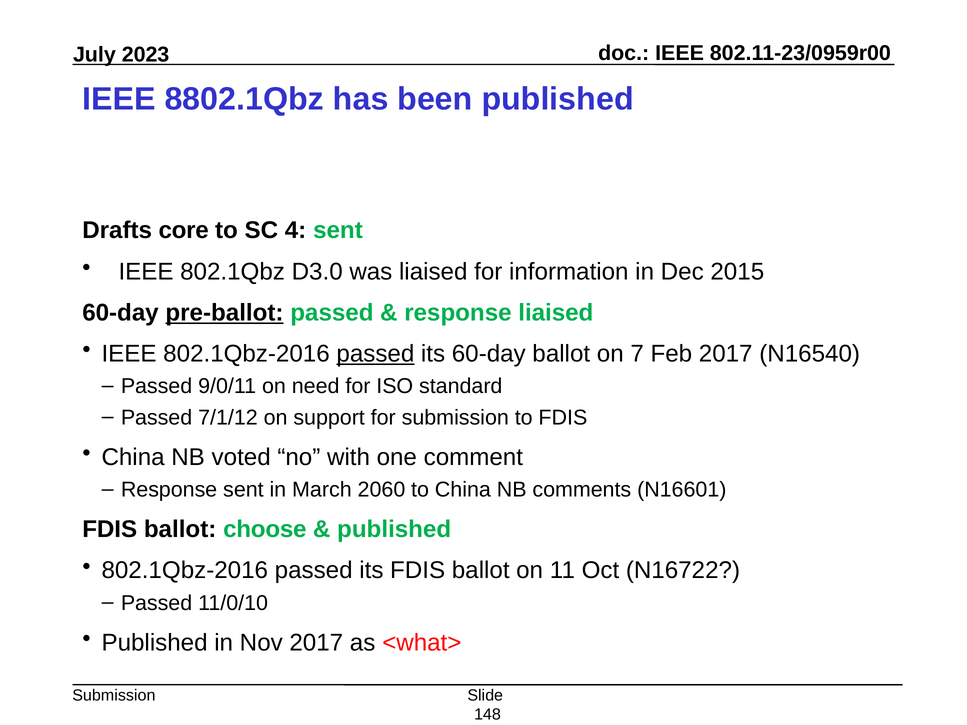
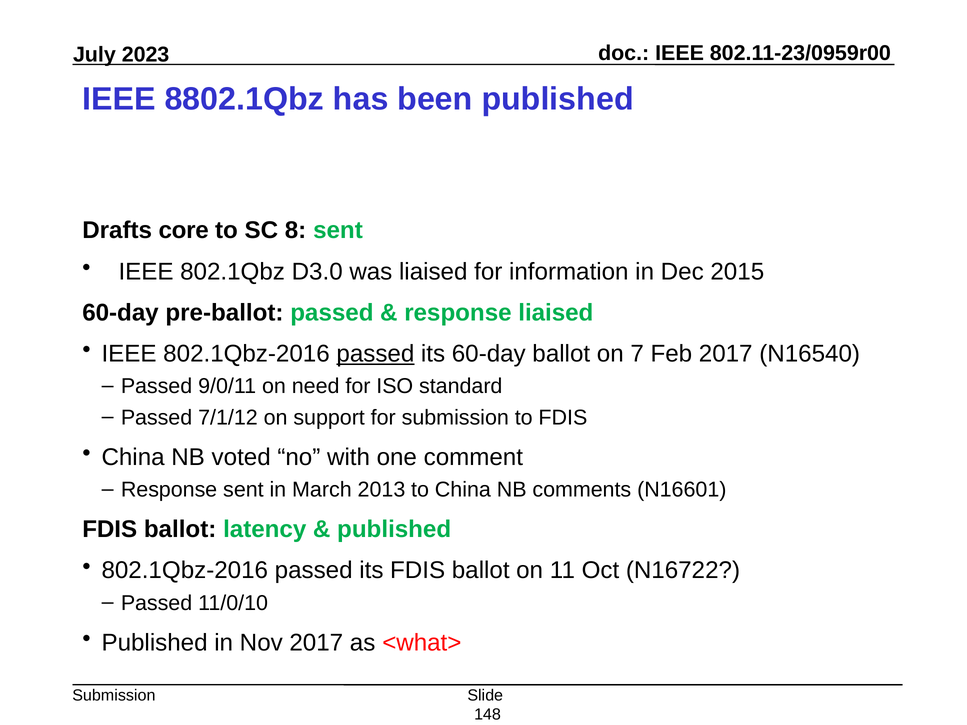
4: 4 -> 8
pre-ballot underline: present -> none
2060: 2060 -> 2013
choose: choose -> latency
